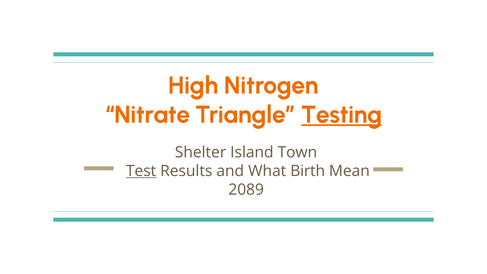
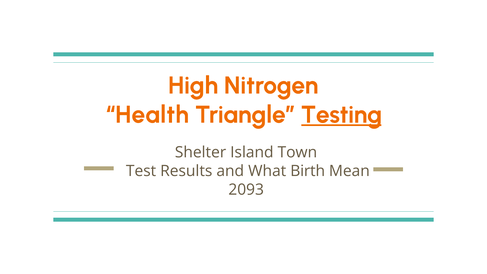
Nitrate: Nitrate -> Health
Test underline: present -> none
2089: 2089 -> 2093
